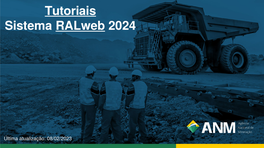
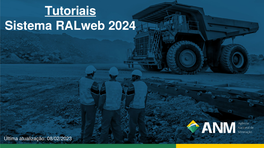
RALweb underline: present -> none
